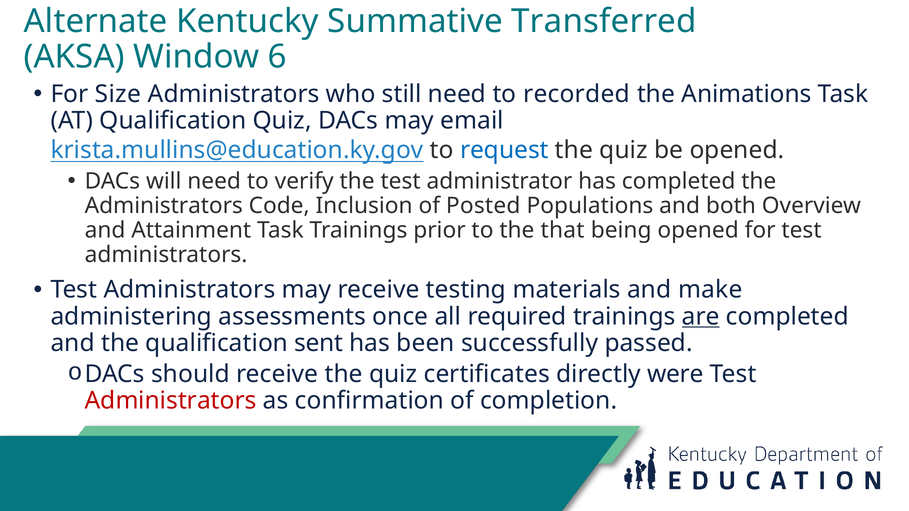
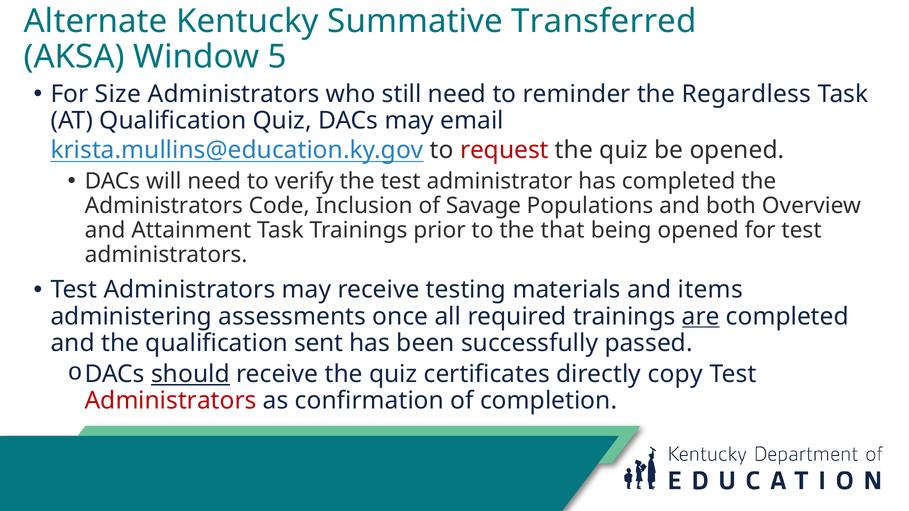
6: 6 -> 5
recorded: recorded -> reminder
Animations: Animations -> Regardless
request colour: blue -> red
Posted: Posted -> Savage
make: make -> items
should underline: none -> present
were: were -> copy
